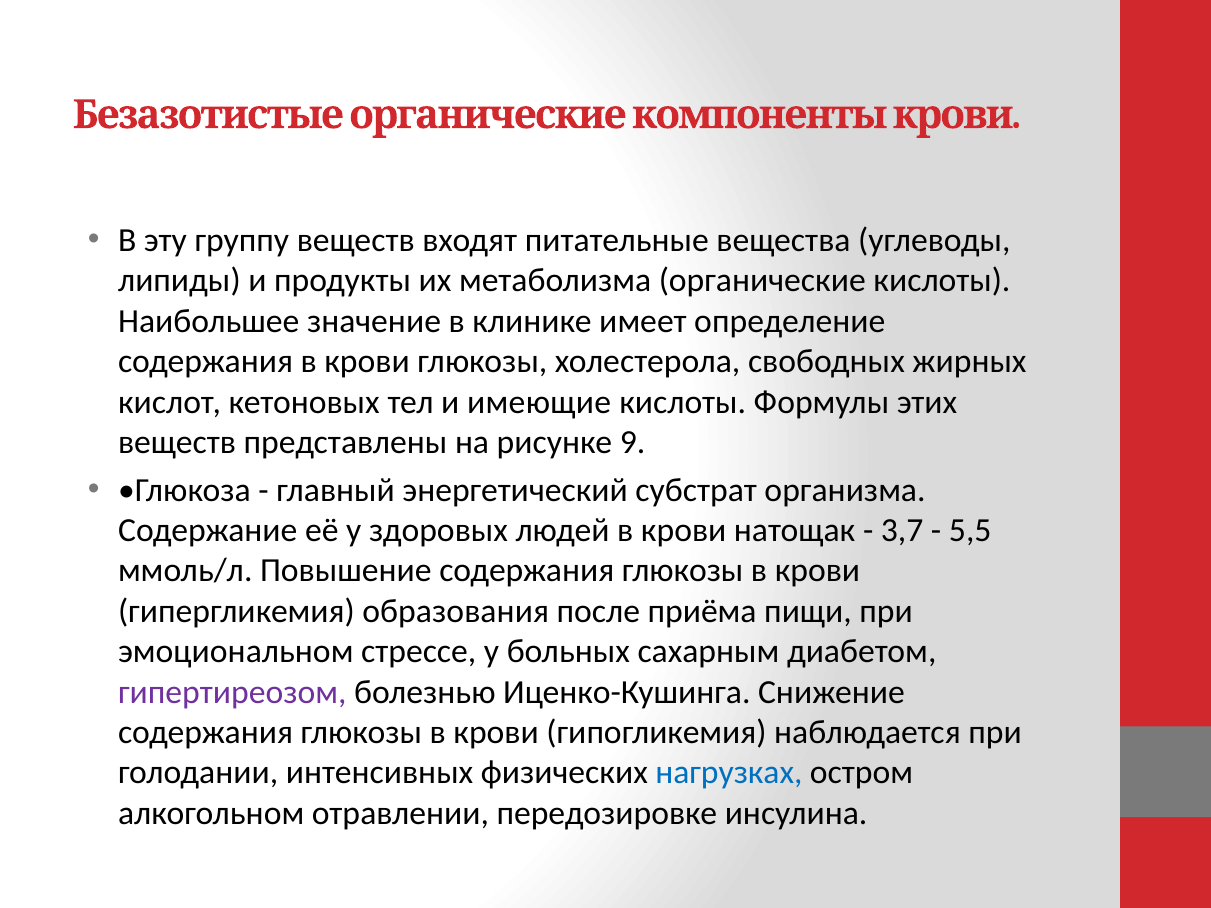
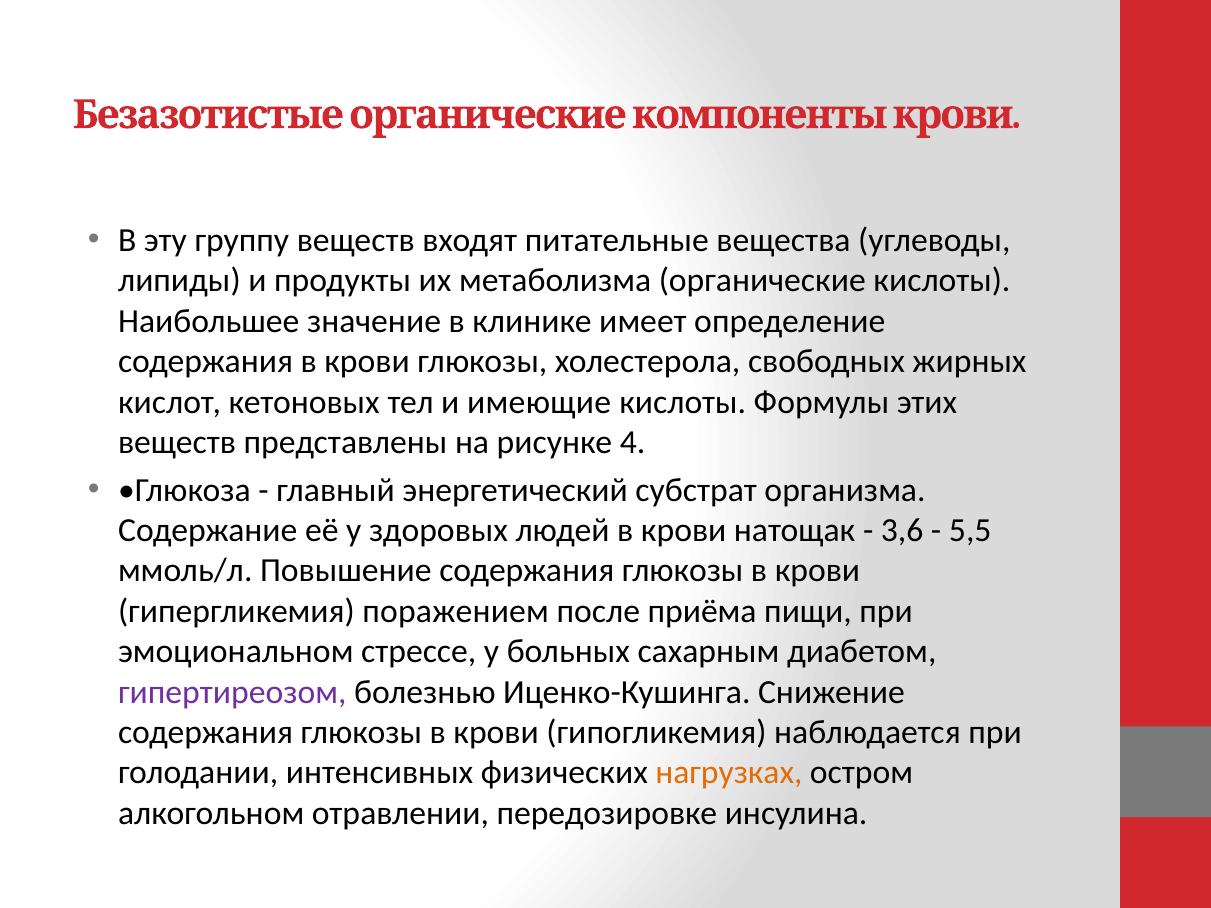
9: 9 -> 4
3,7: 3,7 -> 3,6
образования: образования -> поражением
нагрузках colour: blue -> orange
